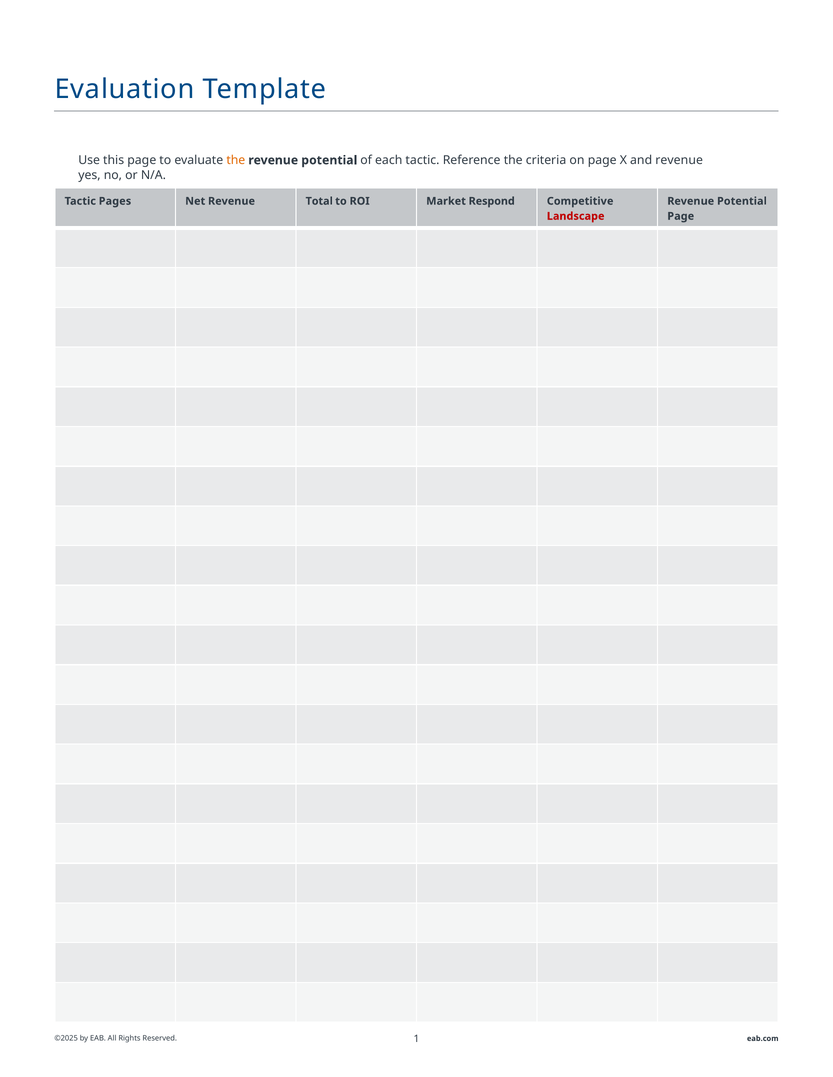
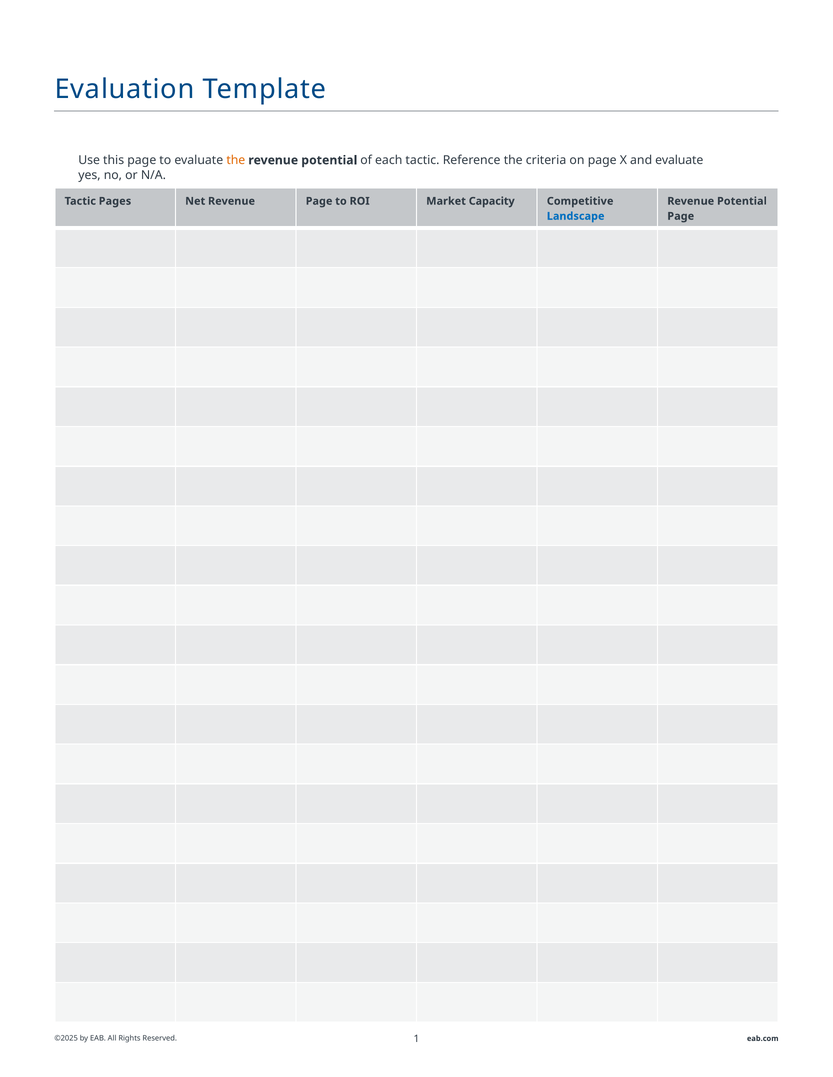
and revenue: revenue -> evaluate
Revenue Total: Total -> Page
Respond: Respond -> Capacity
Landscape colour: red -> blue
